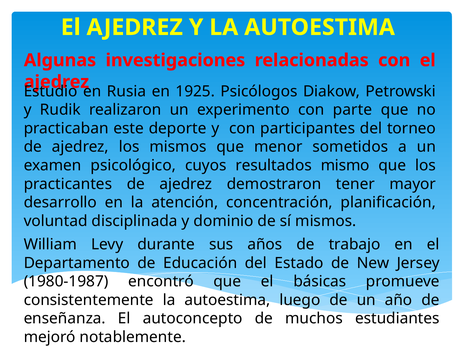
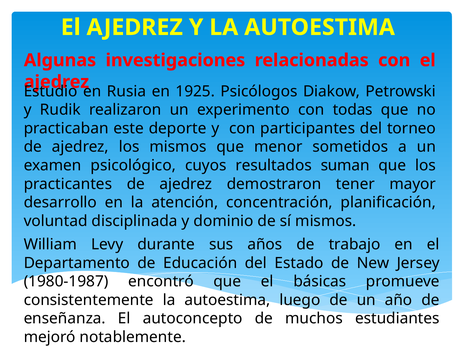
parte: parte -> todas
mismo: mismo -> suman
